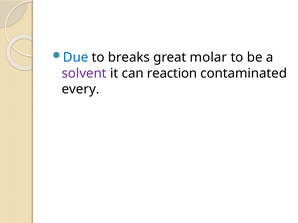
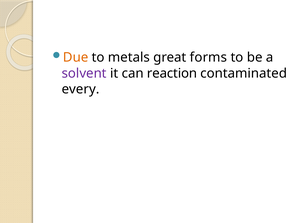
Due colour: blue -> orange
breaks: breaks -> metals
molar: molar -> forms
